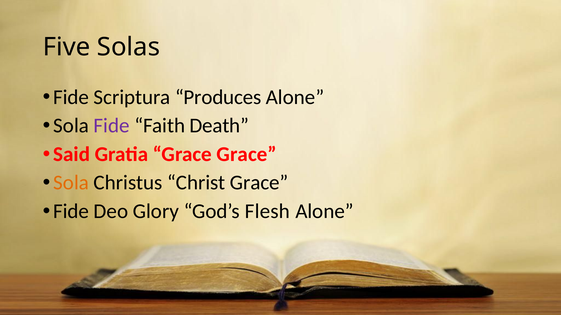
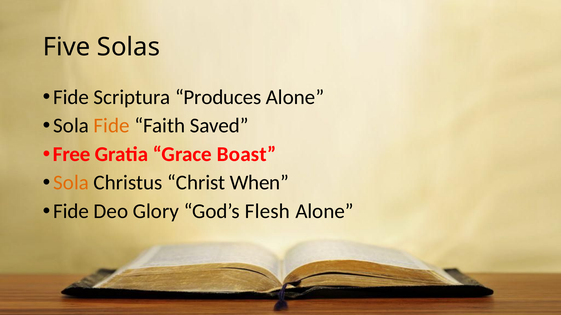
Fide at (112, 126) colour: purple -> orange
Death: Death -> Saved
Said: Said -> Free
Grace Grace: Grace -> Boast
Christ Grace: Grace -> When
